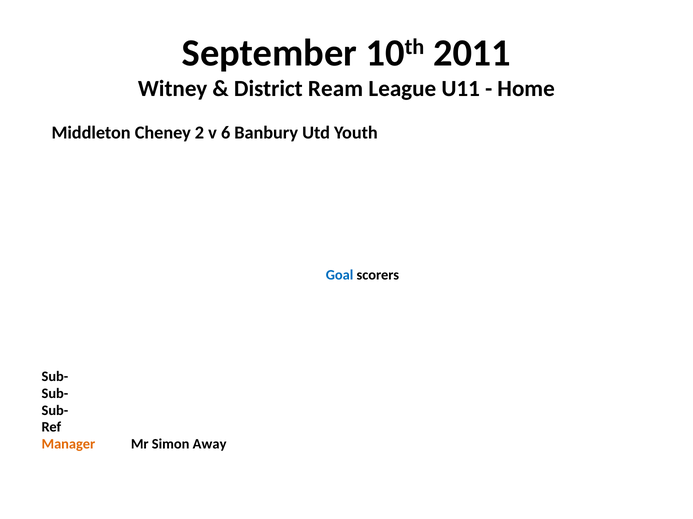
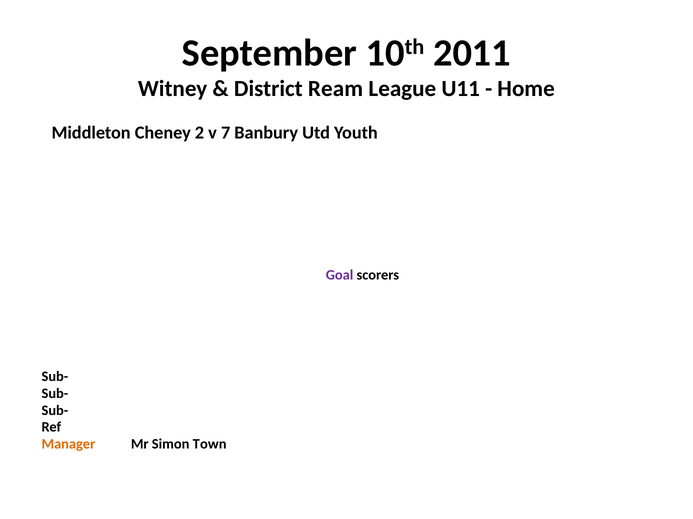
6: 6 -> 7
Goal colour: blue -> purple
Away: Away -> Town
